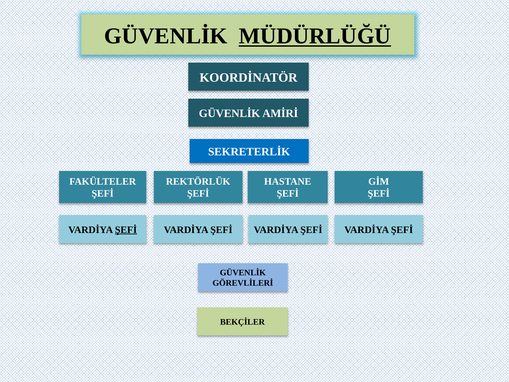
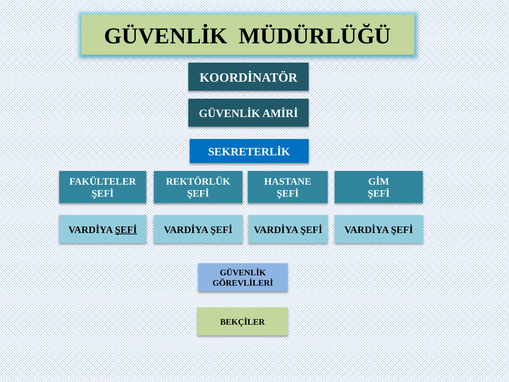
MÜDÜRLÜĞÜ underline: present -> none
